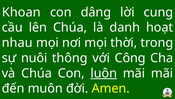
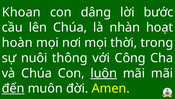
cung: cung -> bước
danh: danh -> nhàn
nhau: nhau -> hoàn
đến underline: none -> present
